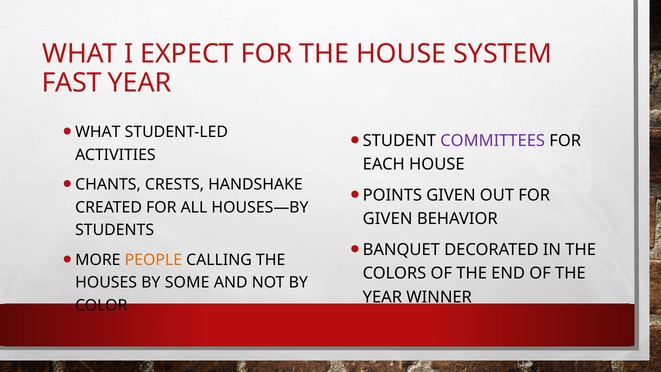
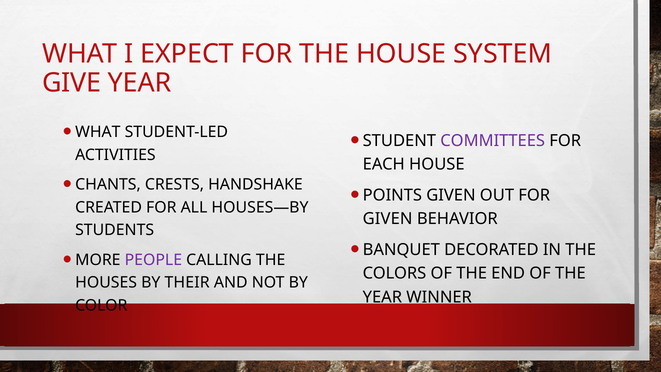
FAST: FAST -> GIVE
PEOPLE colour: orange -> purple
SOME: SOME -> THEIR
